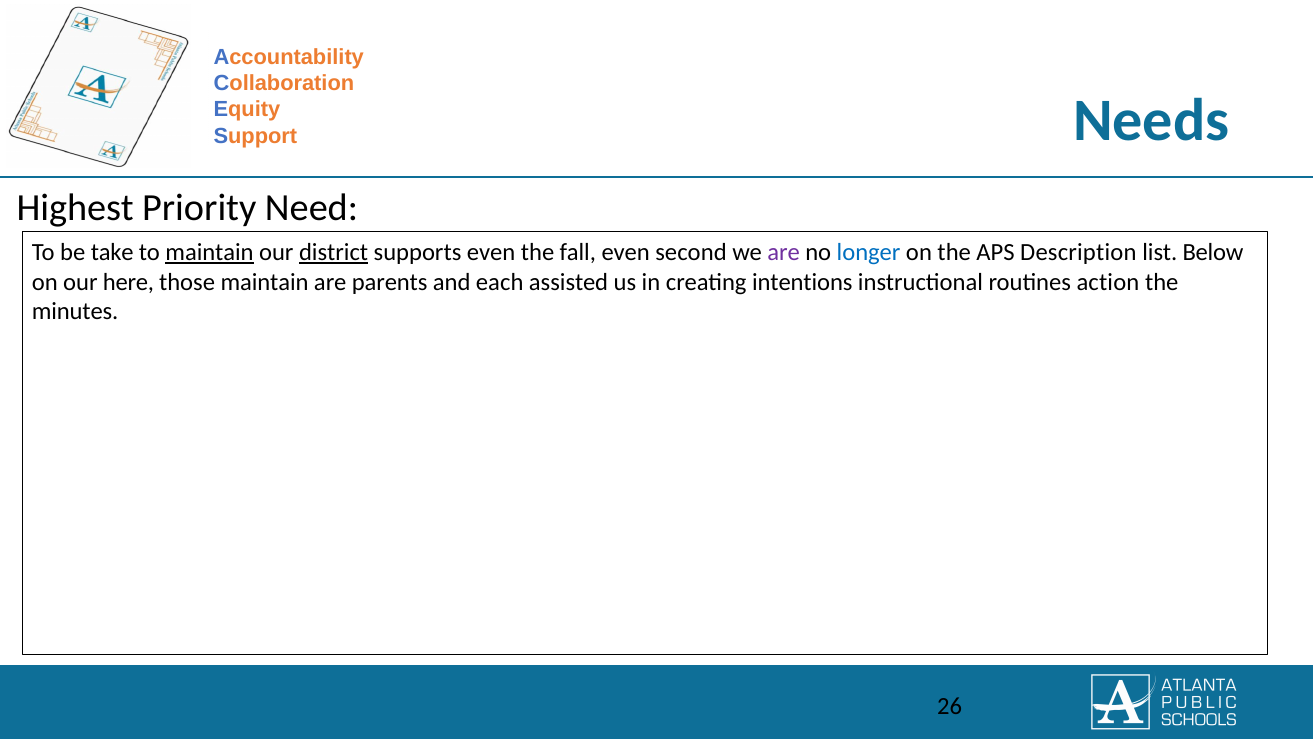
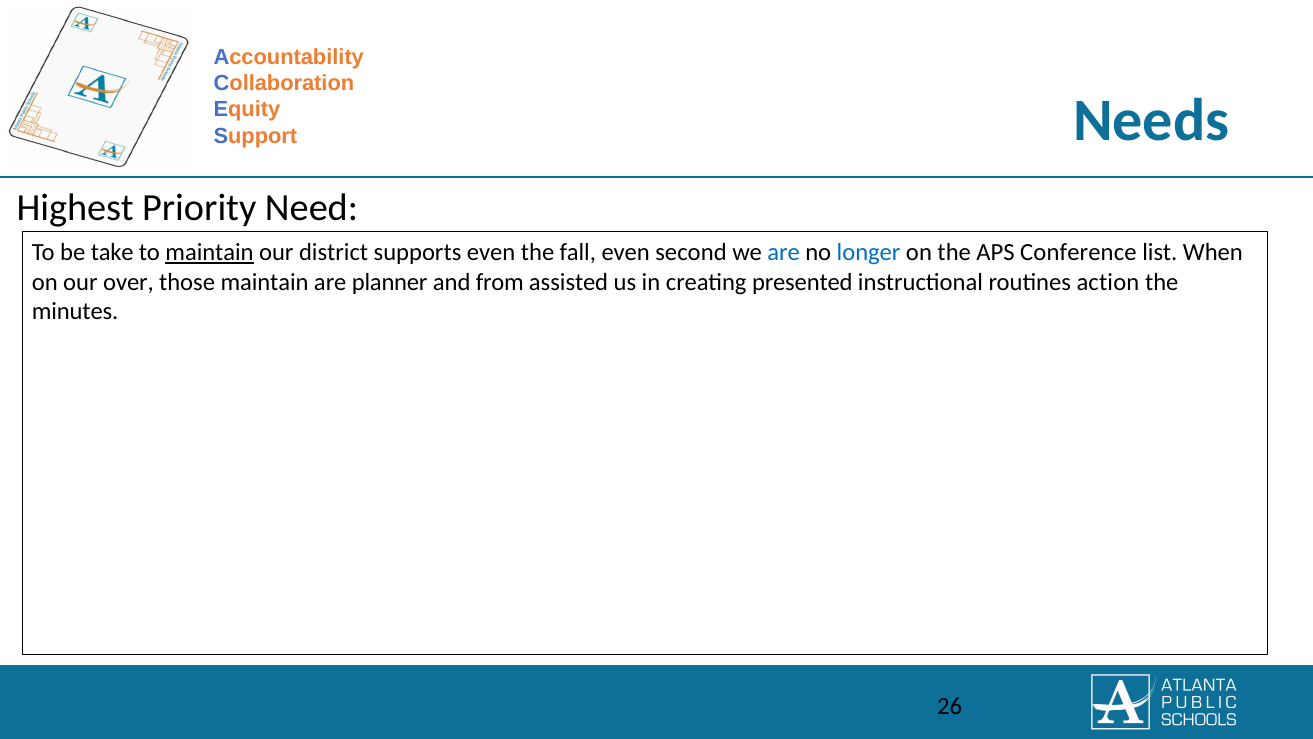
district underline: present -> none
are at (784, 252) colour: purple -> blue
Description: Description -> Conference
Below: Below -> When
here: here -> over
parents: parents -> planner
each: each -> from
intentions: intentions -> presented
